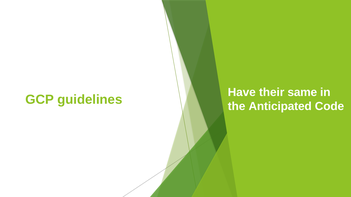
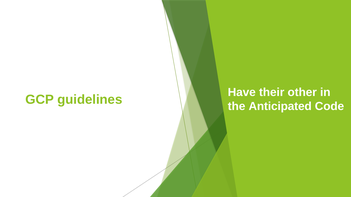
same: same -> other
